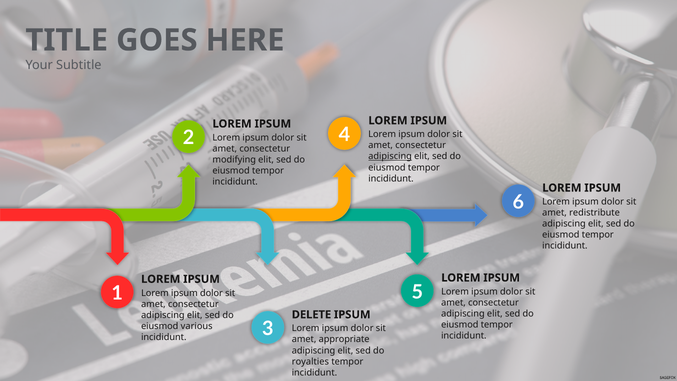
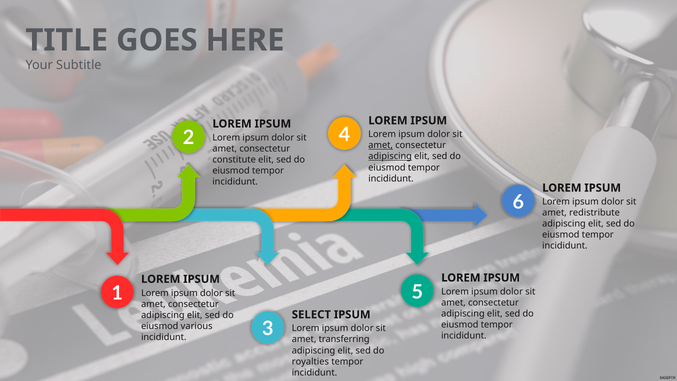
amet at (381, 145) underline: none -> present
modifying: modifying -> constitute
DELETE: DELETE -> SELECT
appropriate: appropriate -> transferring
